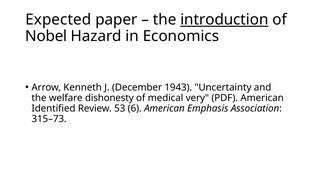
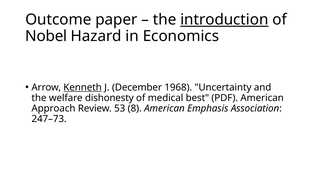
Expected: Expected -> Outcome
Kenneth underline: none -> present
1943: 1943 -> 1968
very: very -> best
Identified: Identified -> Approach
6: 6 -> 8
315–73: 315–73 -> 247–73
